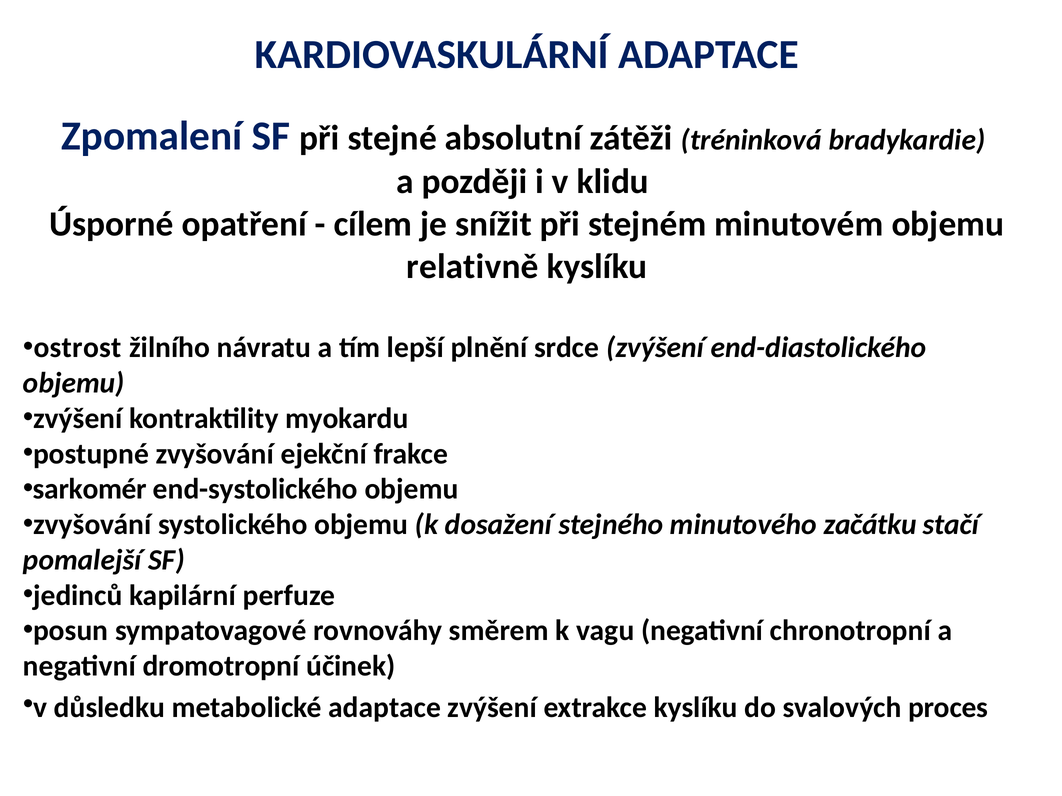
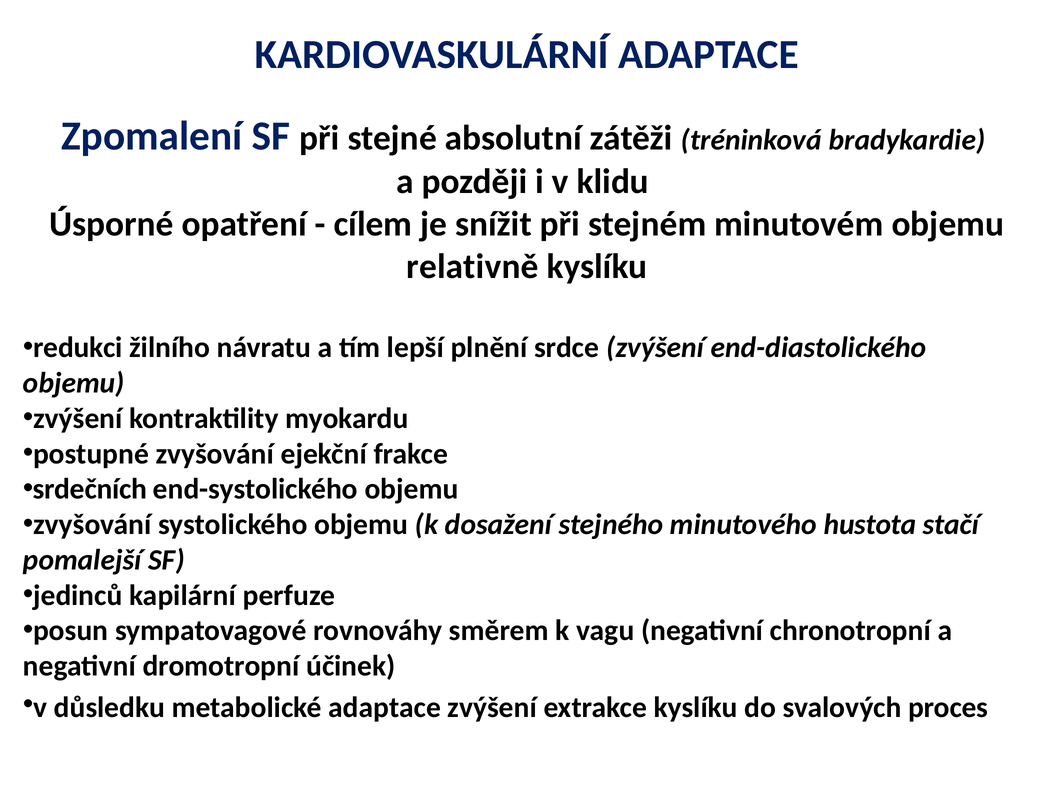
ostrost: ostrost -> redukci
sarkomér: sarkomér -> srdečních
začátku: začátku -> hustota
